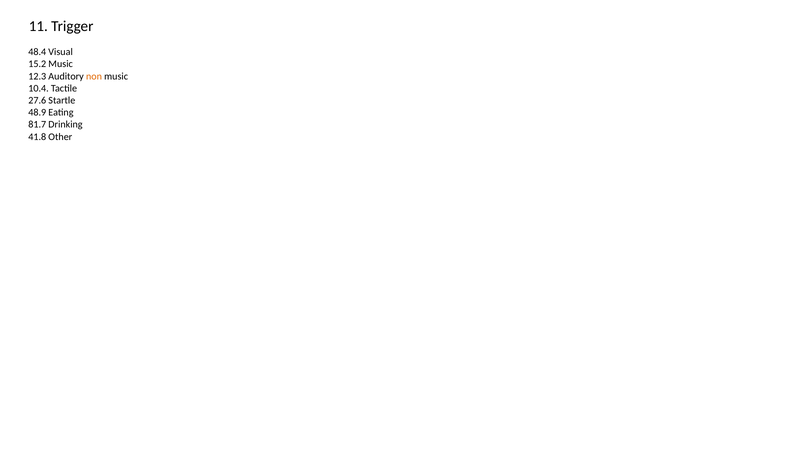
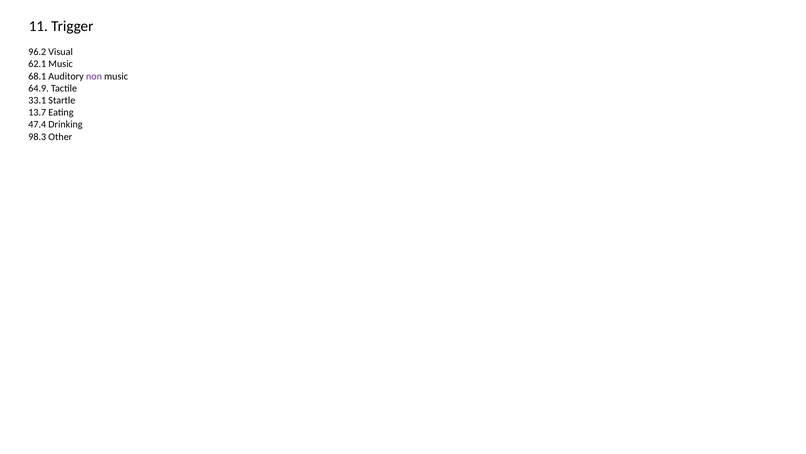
48.4: 48.4 -> 96.2
15.2: 15.2 -> 62.1
12.3: 12.3 -> 68.1
non colour: orange -> purple
10.4: 10.4 -> 64.9
27.6: 27.6 -> 33.1
48.9: 48.9 -> 13.7
81.7: 81.7 -> 47.4
41.8: 41.8 -> 98.3
